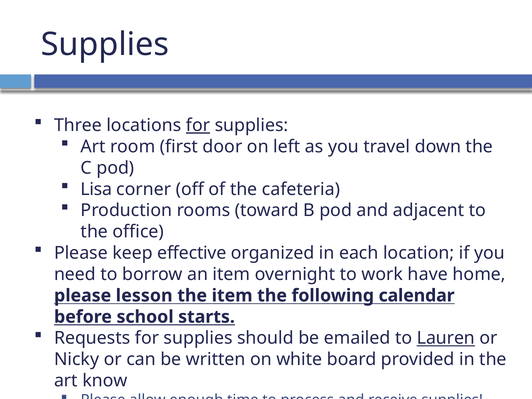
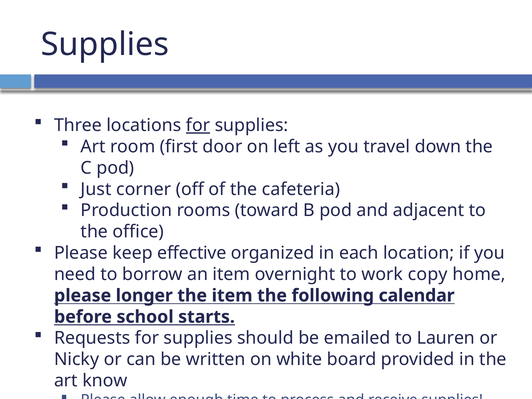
Lisa: Lisa -> Just
have: have -> copy
lesson: lesson -> longer
Lauren underline: present -> none
